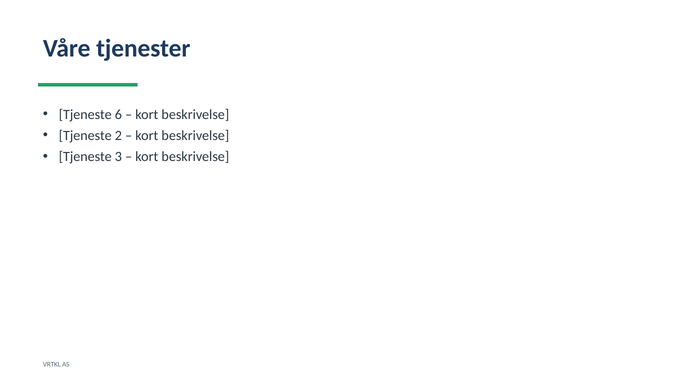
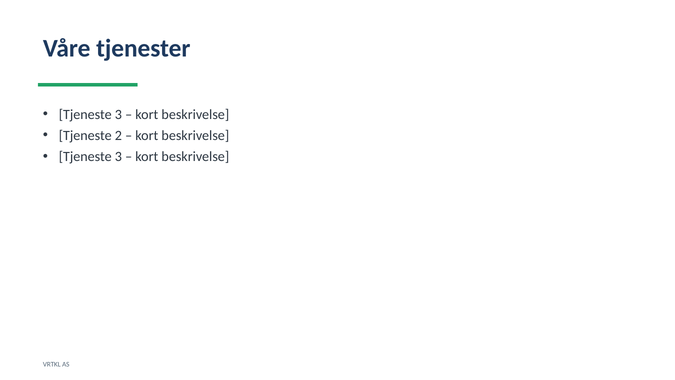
6 at (118, 114): 6 -> 3
